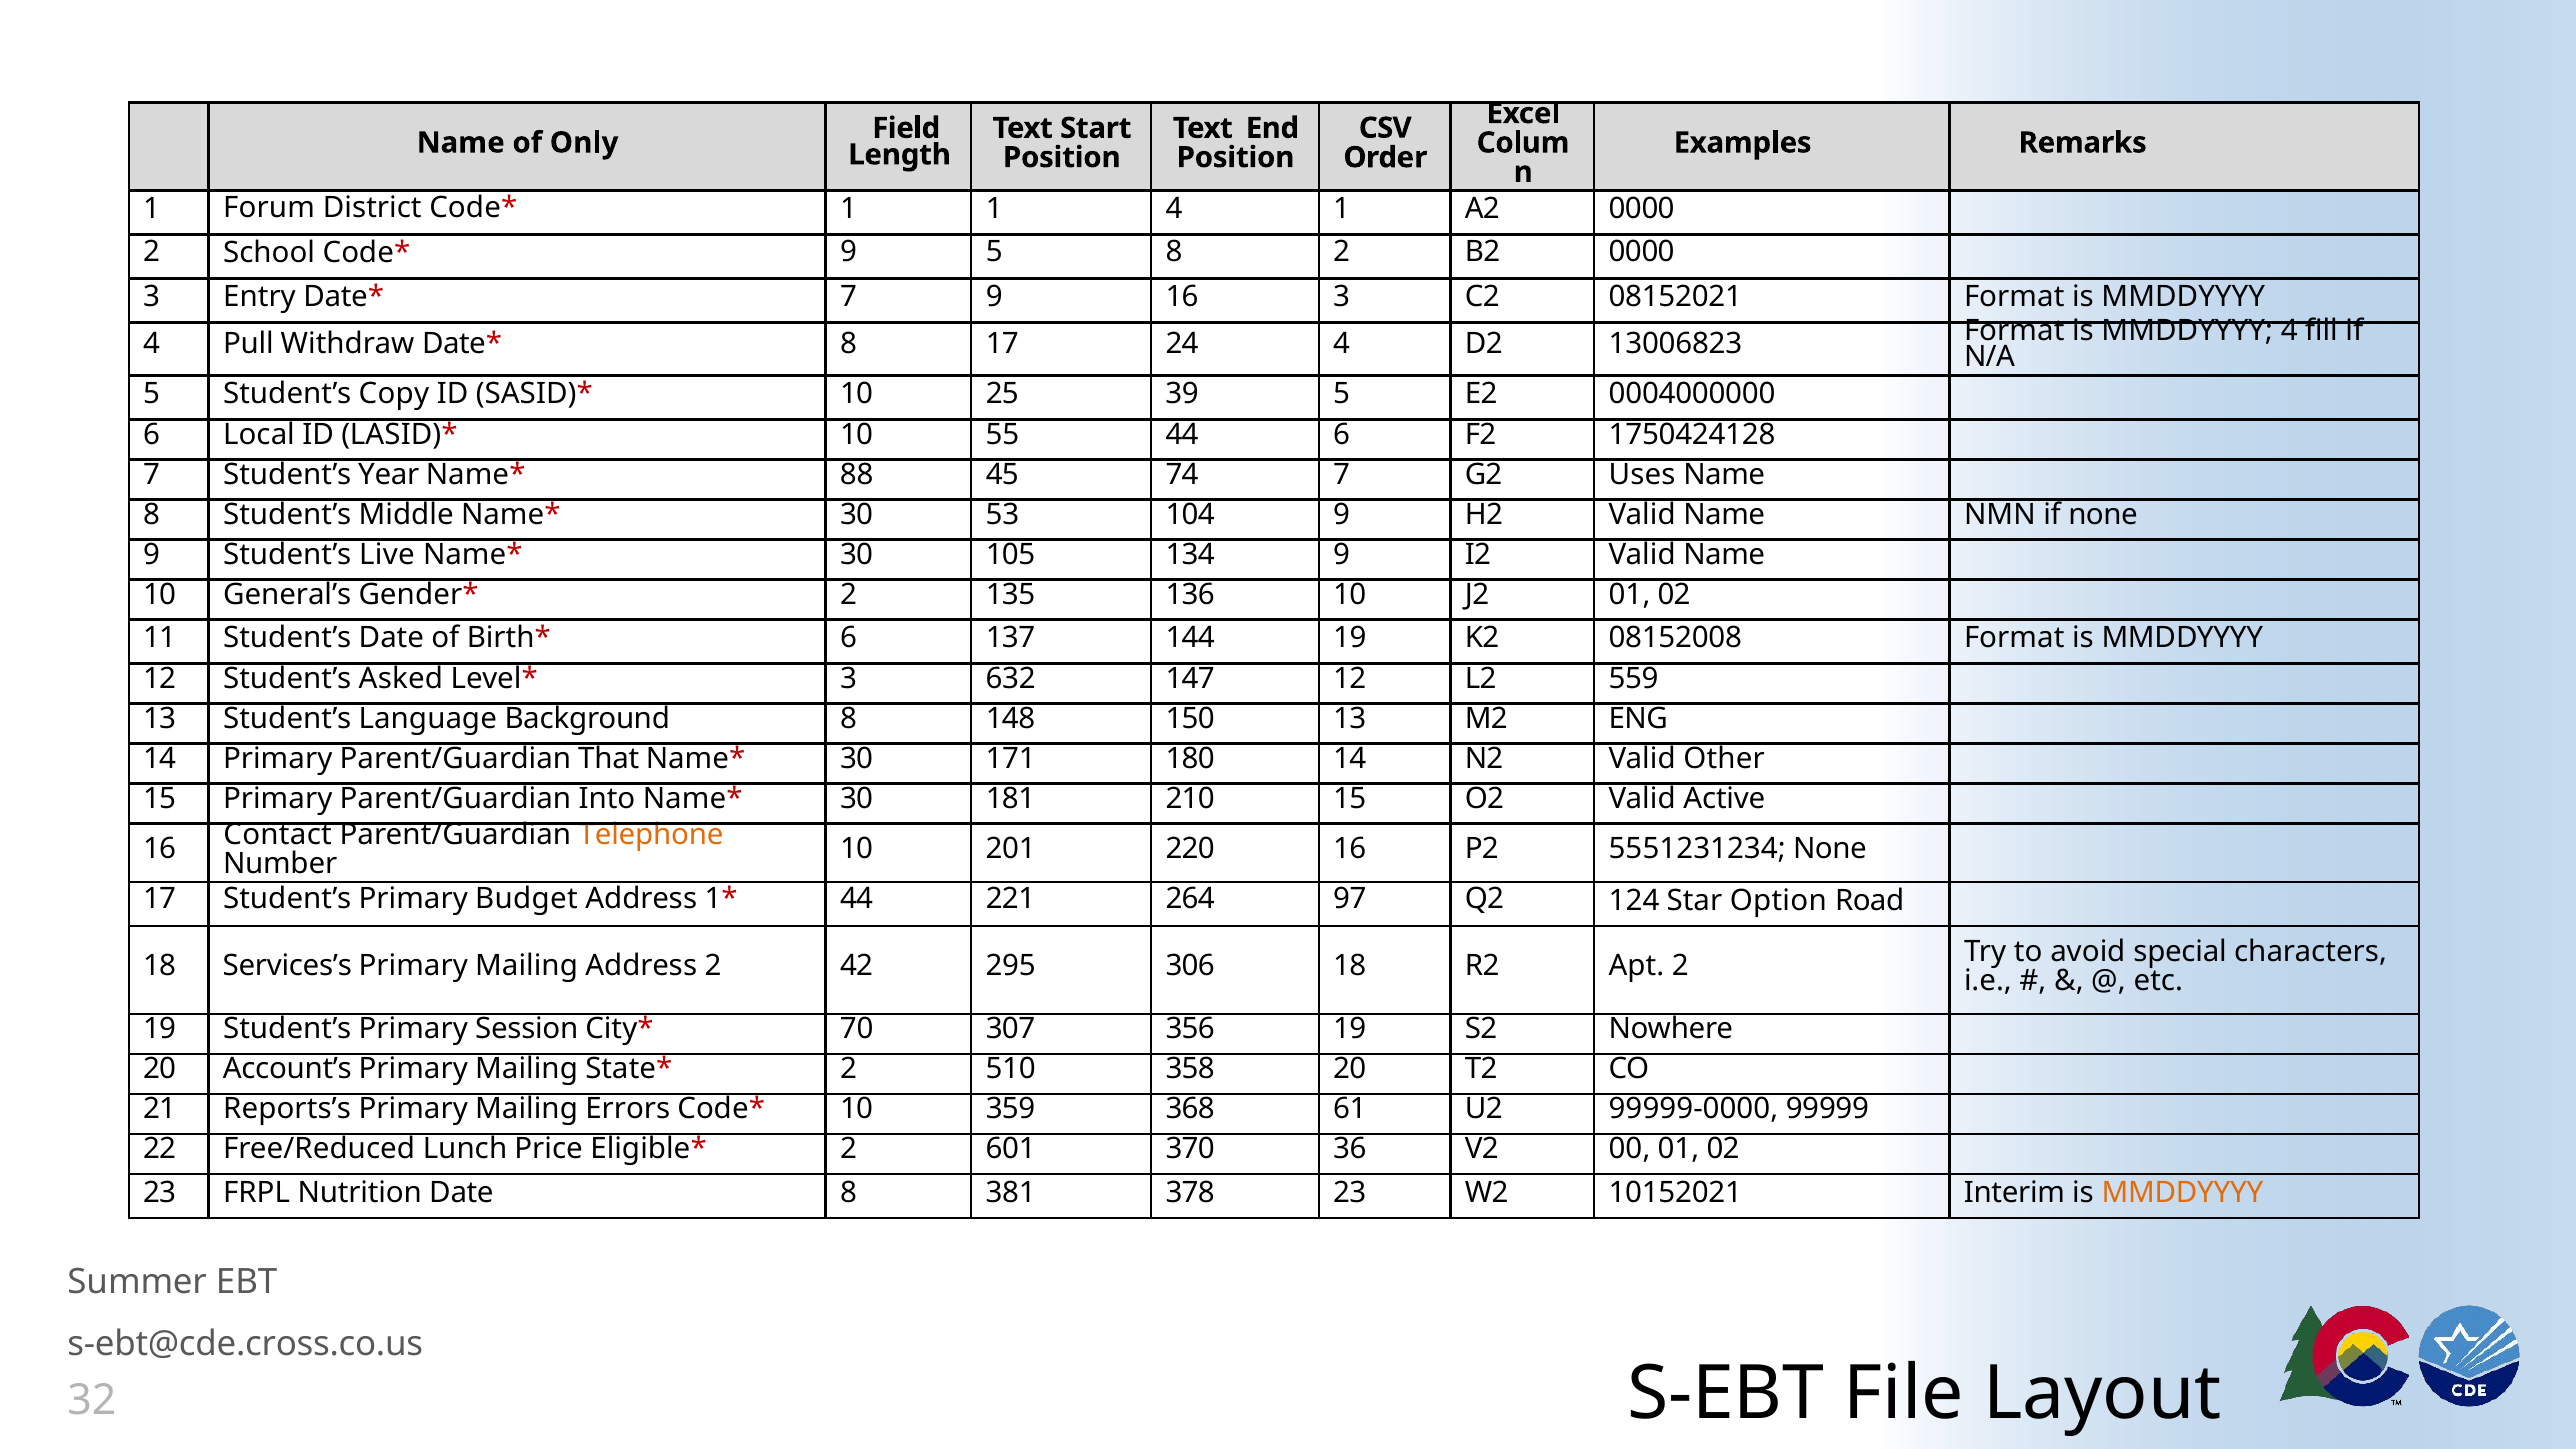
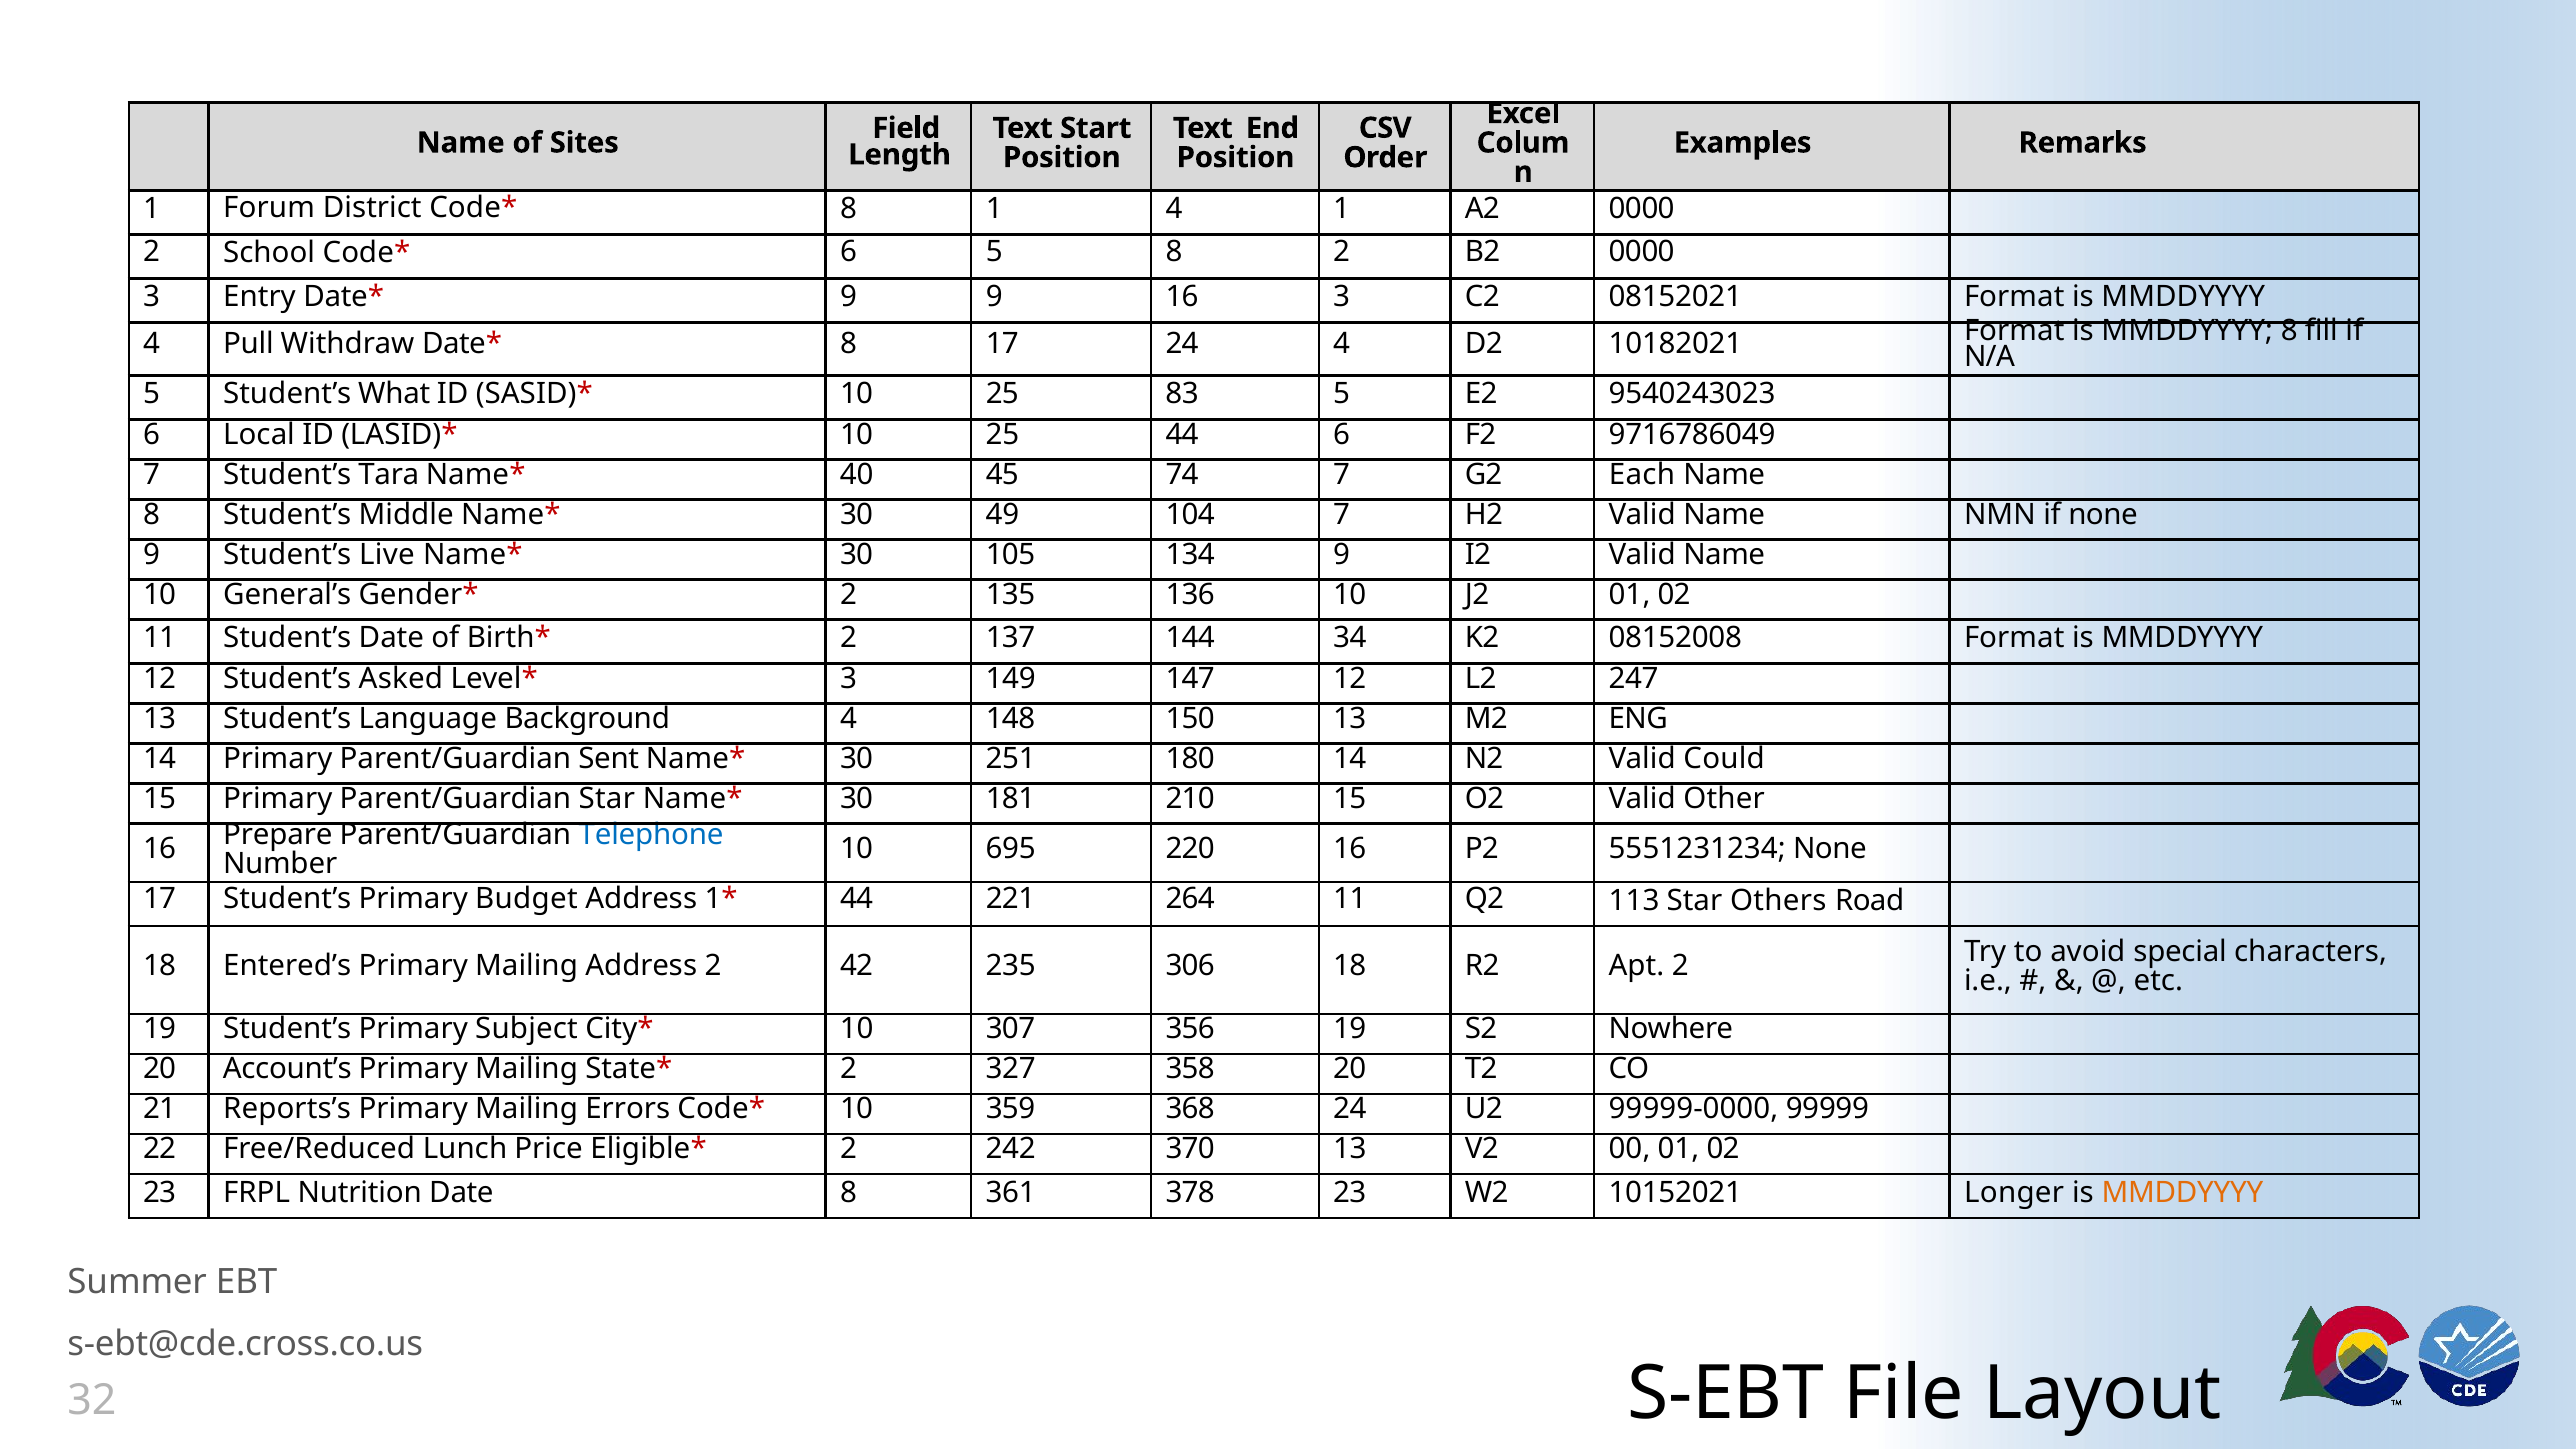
Only: Only -> Sites
1 at (849, 209): 1 -> 8
9 at (849, 251): 9 -> 6
7 at (849, 297): 7 -> 9
13006823: 13006823 -> 10182021
4 at (2289, 331): 4 -> 8
Copy: Copy -> What
39: 39 -> 83
0004000000: 0004000000 -> 9540243023
55 at (1002, 434): 55 -> 25
1750424128: 1750424128 -> 9716786049
Year: Year -> Tara
88: 88 -> 40
Uses: Uses -> Each
53: 53 -> 49
104 9: 9 -> 7
6 at (849, 638): 6 -> 2
144 19: 19 -> 34
632: 632 -> 149
559: 559 -> 247
Background 8: 8 -> 4
That: That -> Sent
171: 171 -> 251
Other: Other -> Could
Parent/Guardian Into: Into -> Star
Active: Active -> Other
Contact: Contact -> Prepare
Telephone colour: orange -> blue
201: 201 -> 695
264 97: 97 -> 11
124: 124 -> 113
Option: Option -> Others
Services’s: Services’s -> Entered’s
295: 295 -> 235
Session: Session -> Subject
70 at (857, 1029): 70 -> 10
510: 510 -> 327
368 61: 61 -> 24
601: 601 -> 242
370 36: 36 -> 13
381: 381 -> 361
Interim: Interim -> Longer
